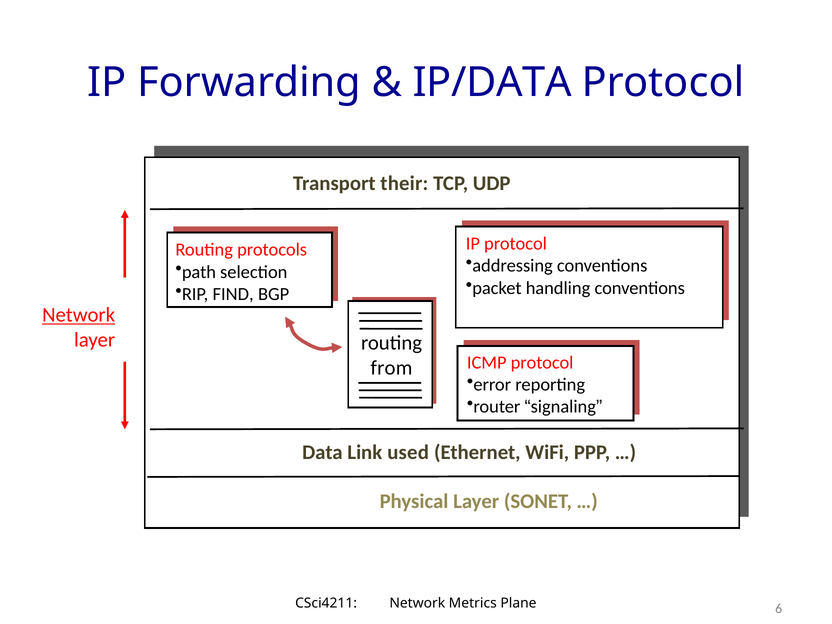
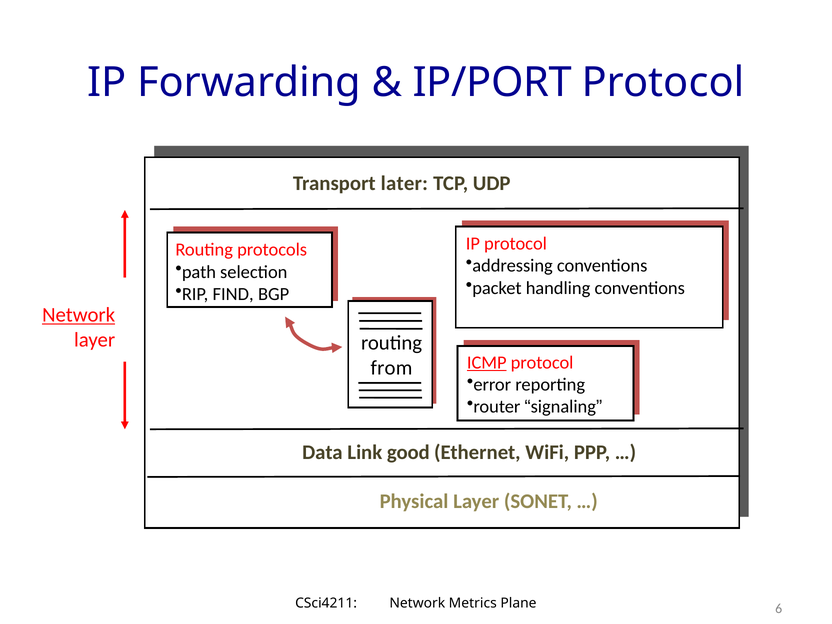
IP/DATA: IP/DATA -> IP/PORT
their: their -> later
ICMP underline: none -> present
used: used -> good
